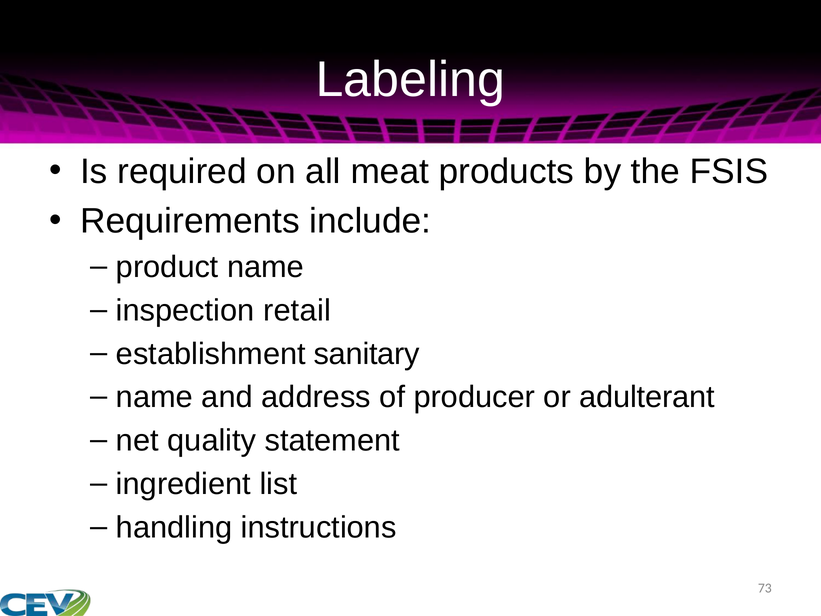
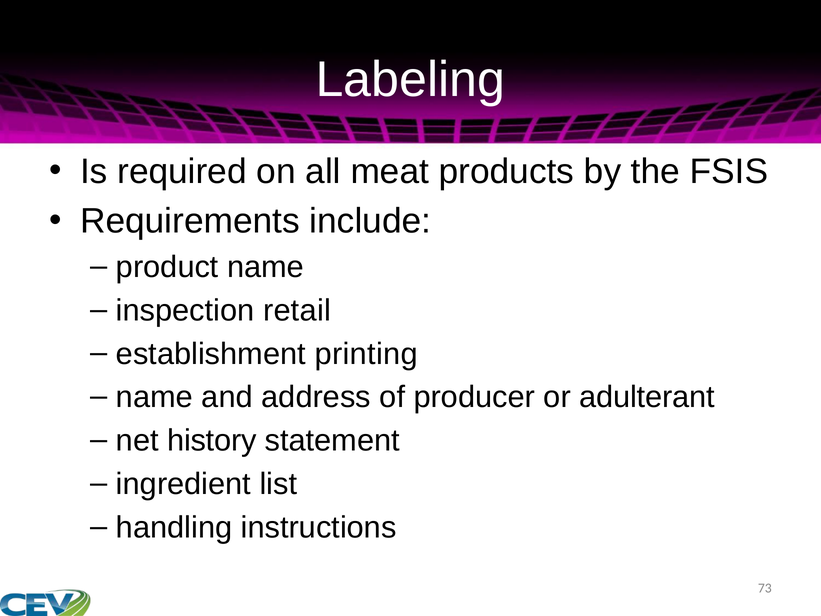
sanitary: sanitary -> printing
quality: quality -> history
